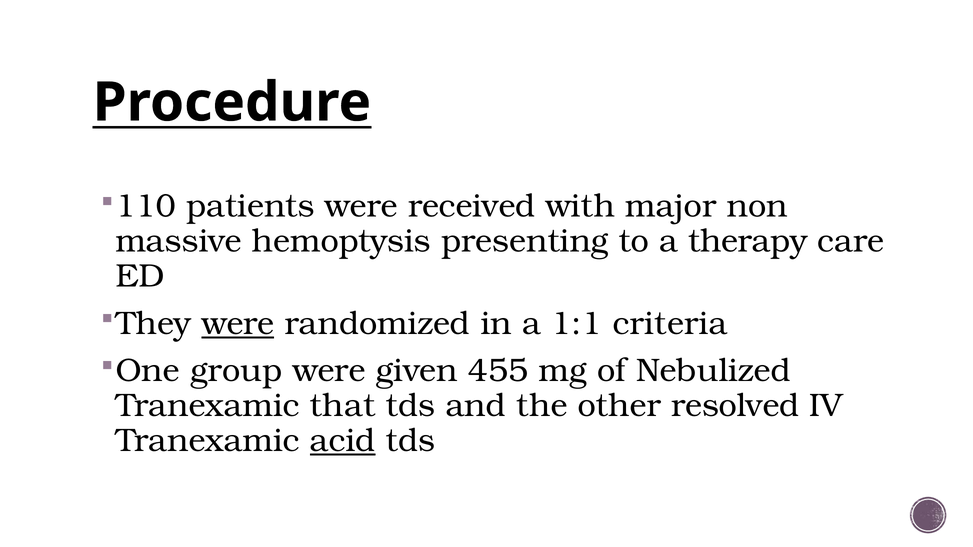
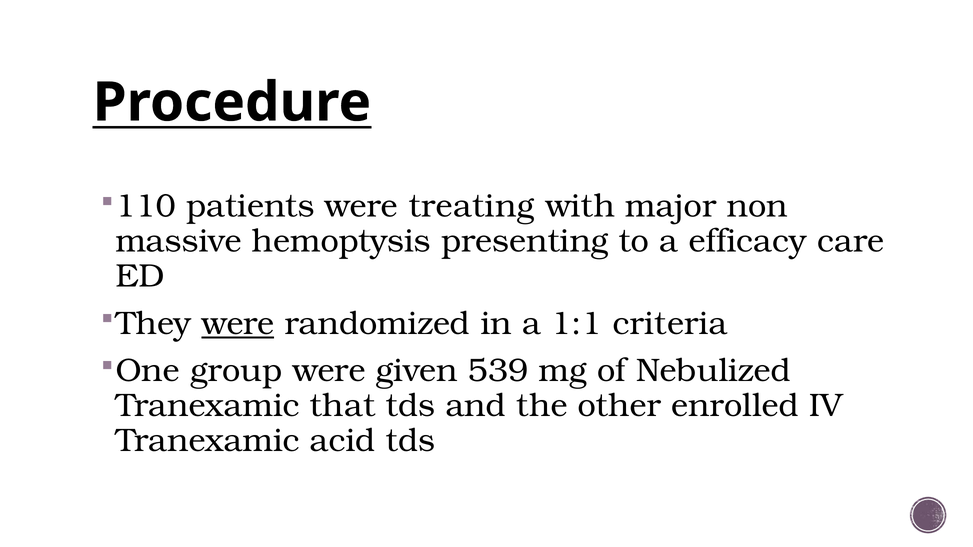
received: received -> treating
therapy: therapy -> efficacy
455: 455 -> 539
resolved: resolved -> enrolled
acid underline: present -> none
